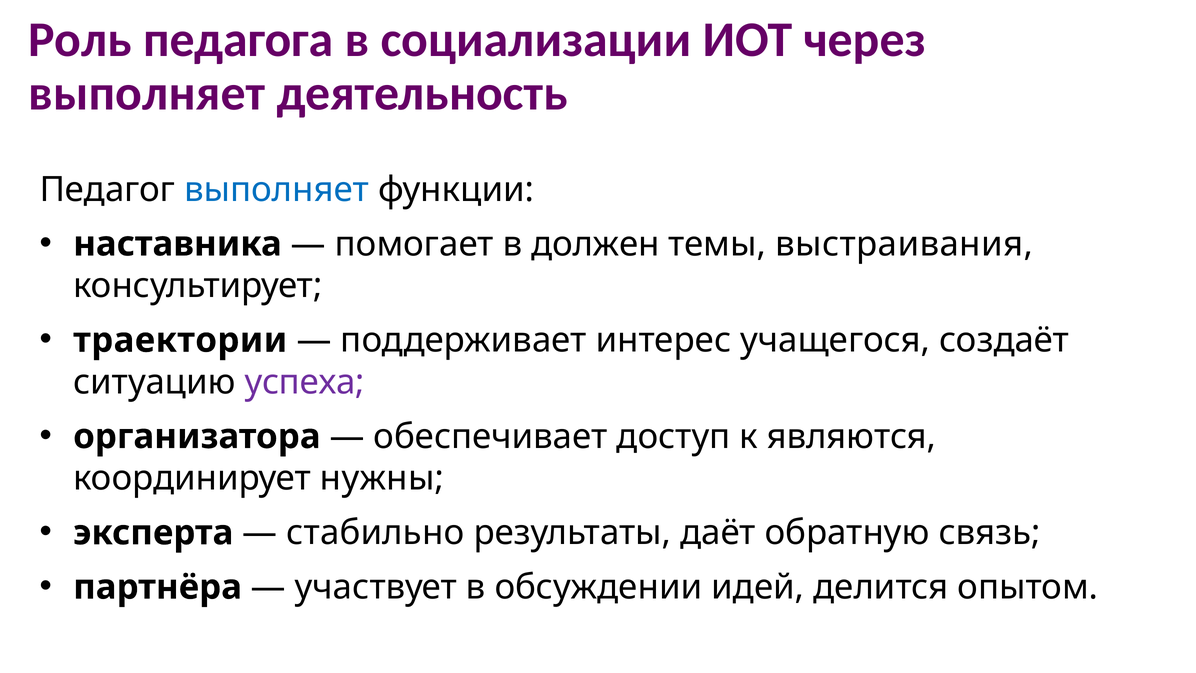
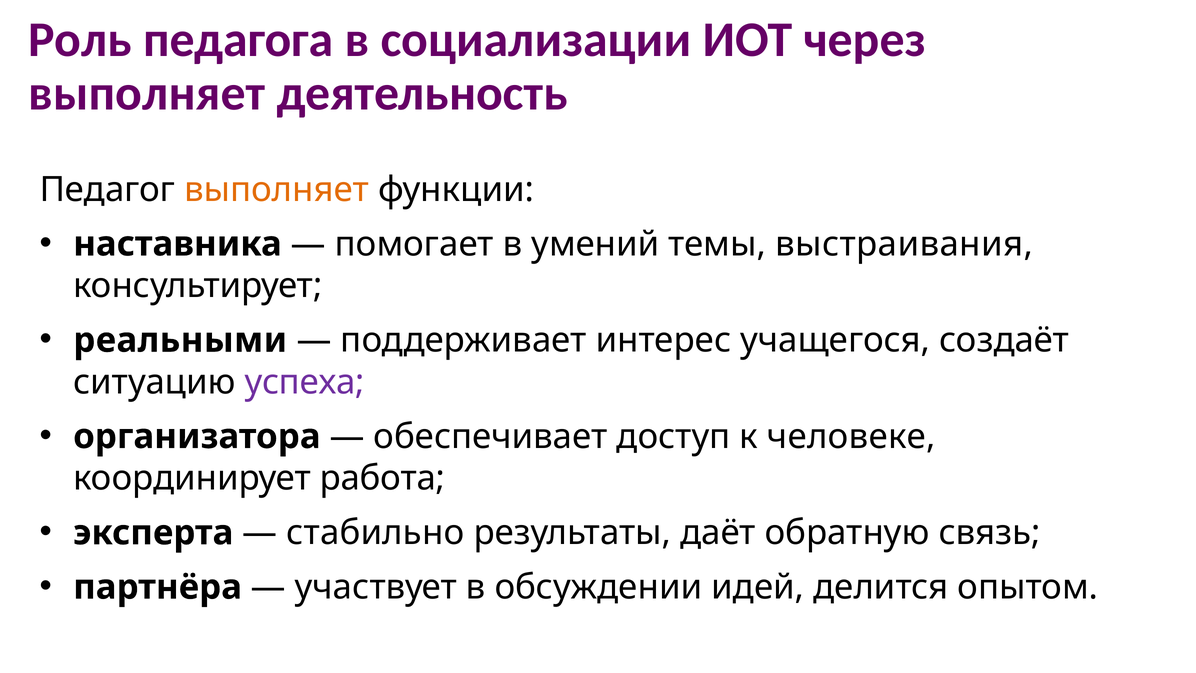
выполняет at (277, 190) colour: blue -> orange
должен: должен -> умений
траектории: траектории -> реальными
являются: являются -> человеке
нужны: нужны -> работа
